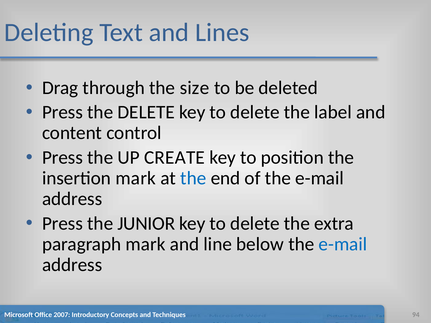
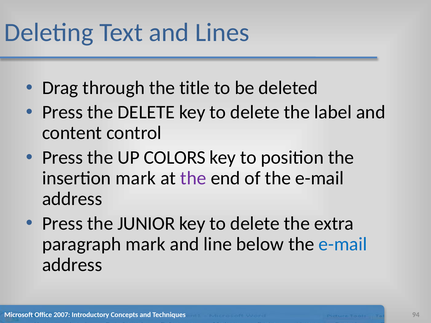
size: size -> title
CREATE: CREATE -> COLORS
the at (193, 178) colour: blue -> purple
